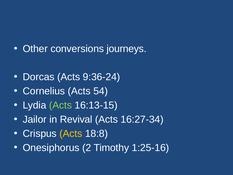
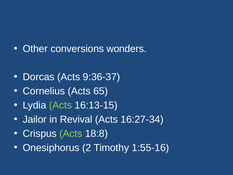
journeys: journeys -> wonders
9:36-24: 9:36-24 -> 9:36-37
54: 54 -> 65
Acts at (71, 133) colour: yellow -> light green
1:25-16: 1:25-16 -> 1:55-16
